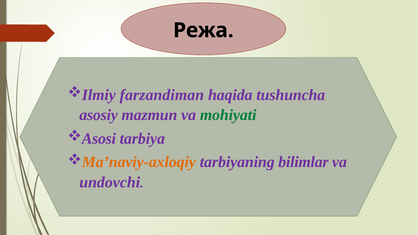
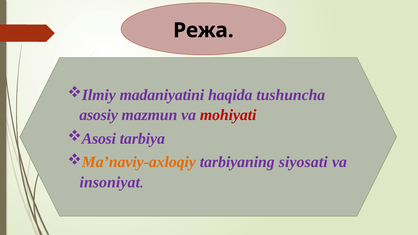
farzandiman: farzandiman -> madaniyatini
mohiyati colour: green -> red
bilimlar: bilimlar -> siyosati
undovchi: undovchi -> insoniyat
